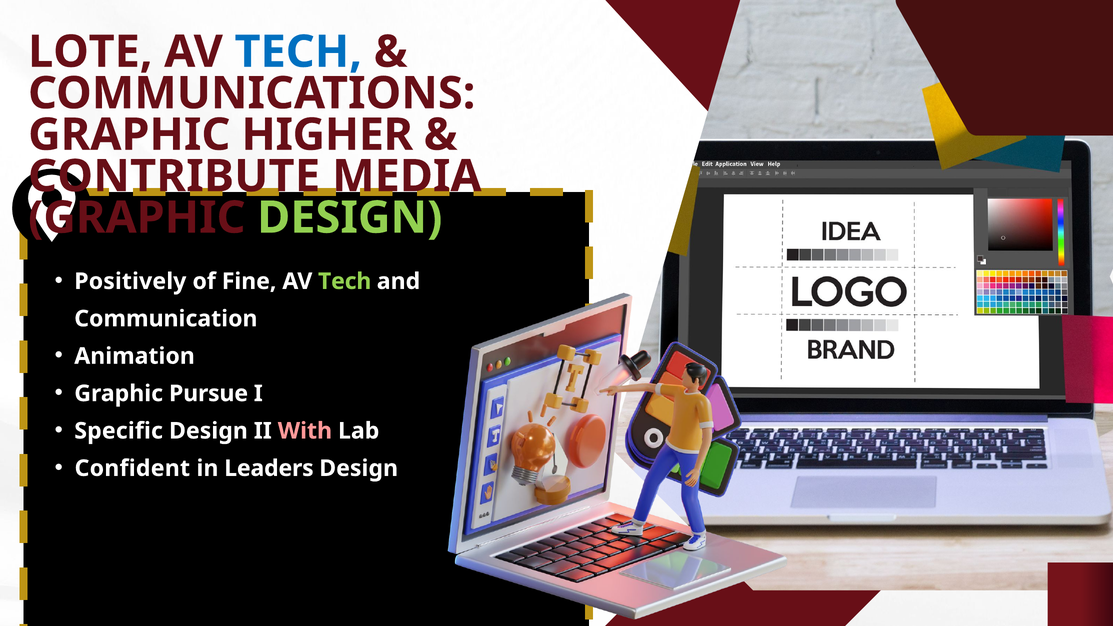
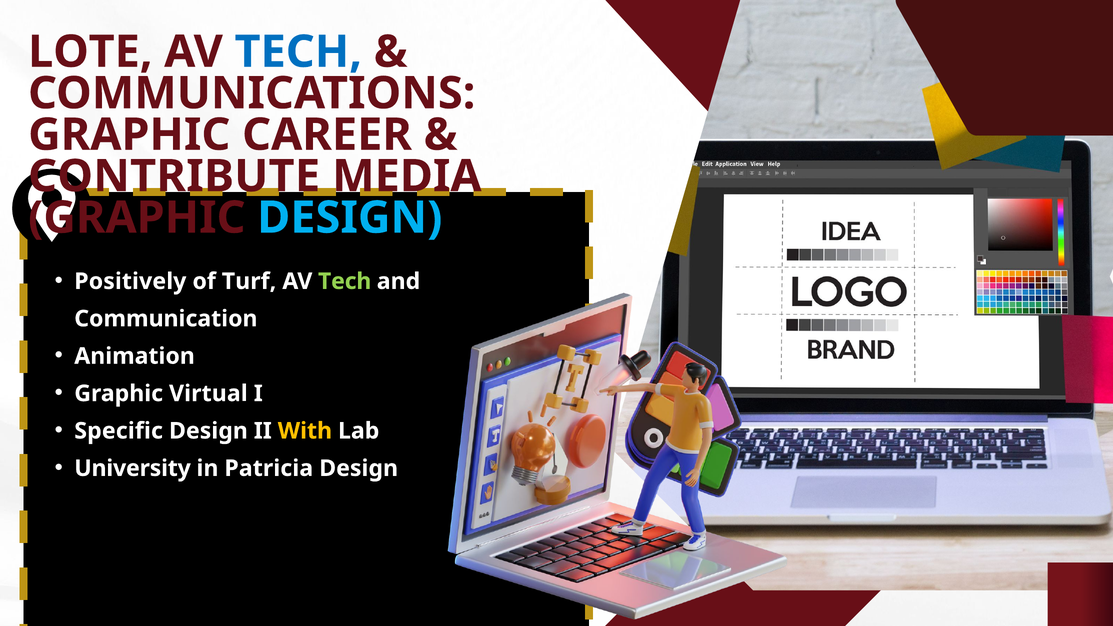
HIGHER: HIGHER -> CAREER
DESIGN at (350, 218) colour: light green -> light blue
Fine: Fine -> Turf
Pursue: Pursue -> Virtual
With colour: pink -> yellow
Confident: Confident -> University
Leaders: Leaders -> Patricia
